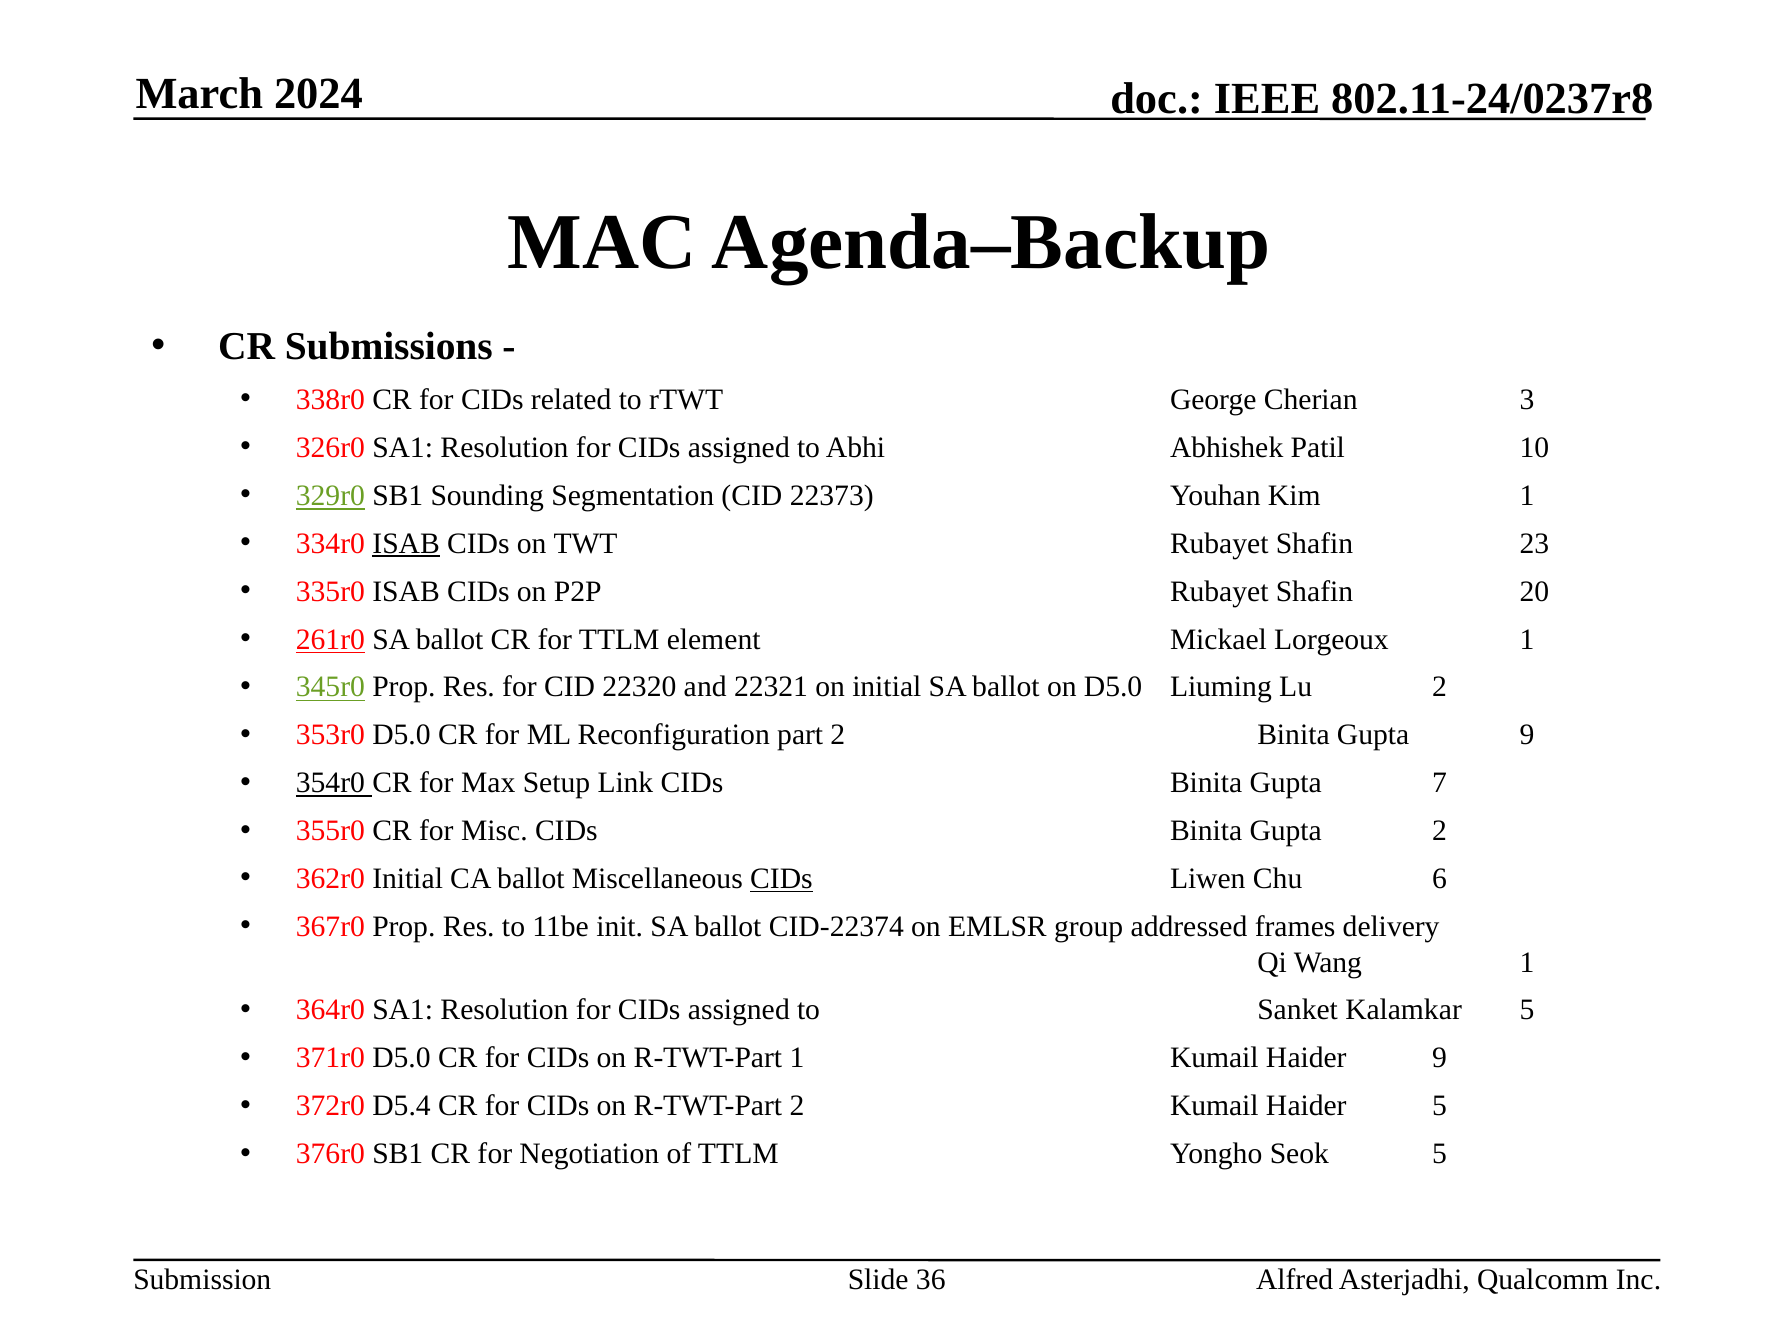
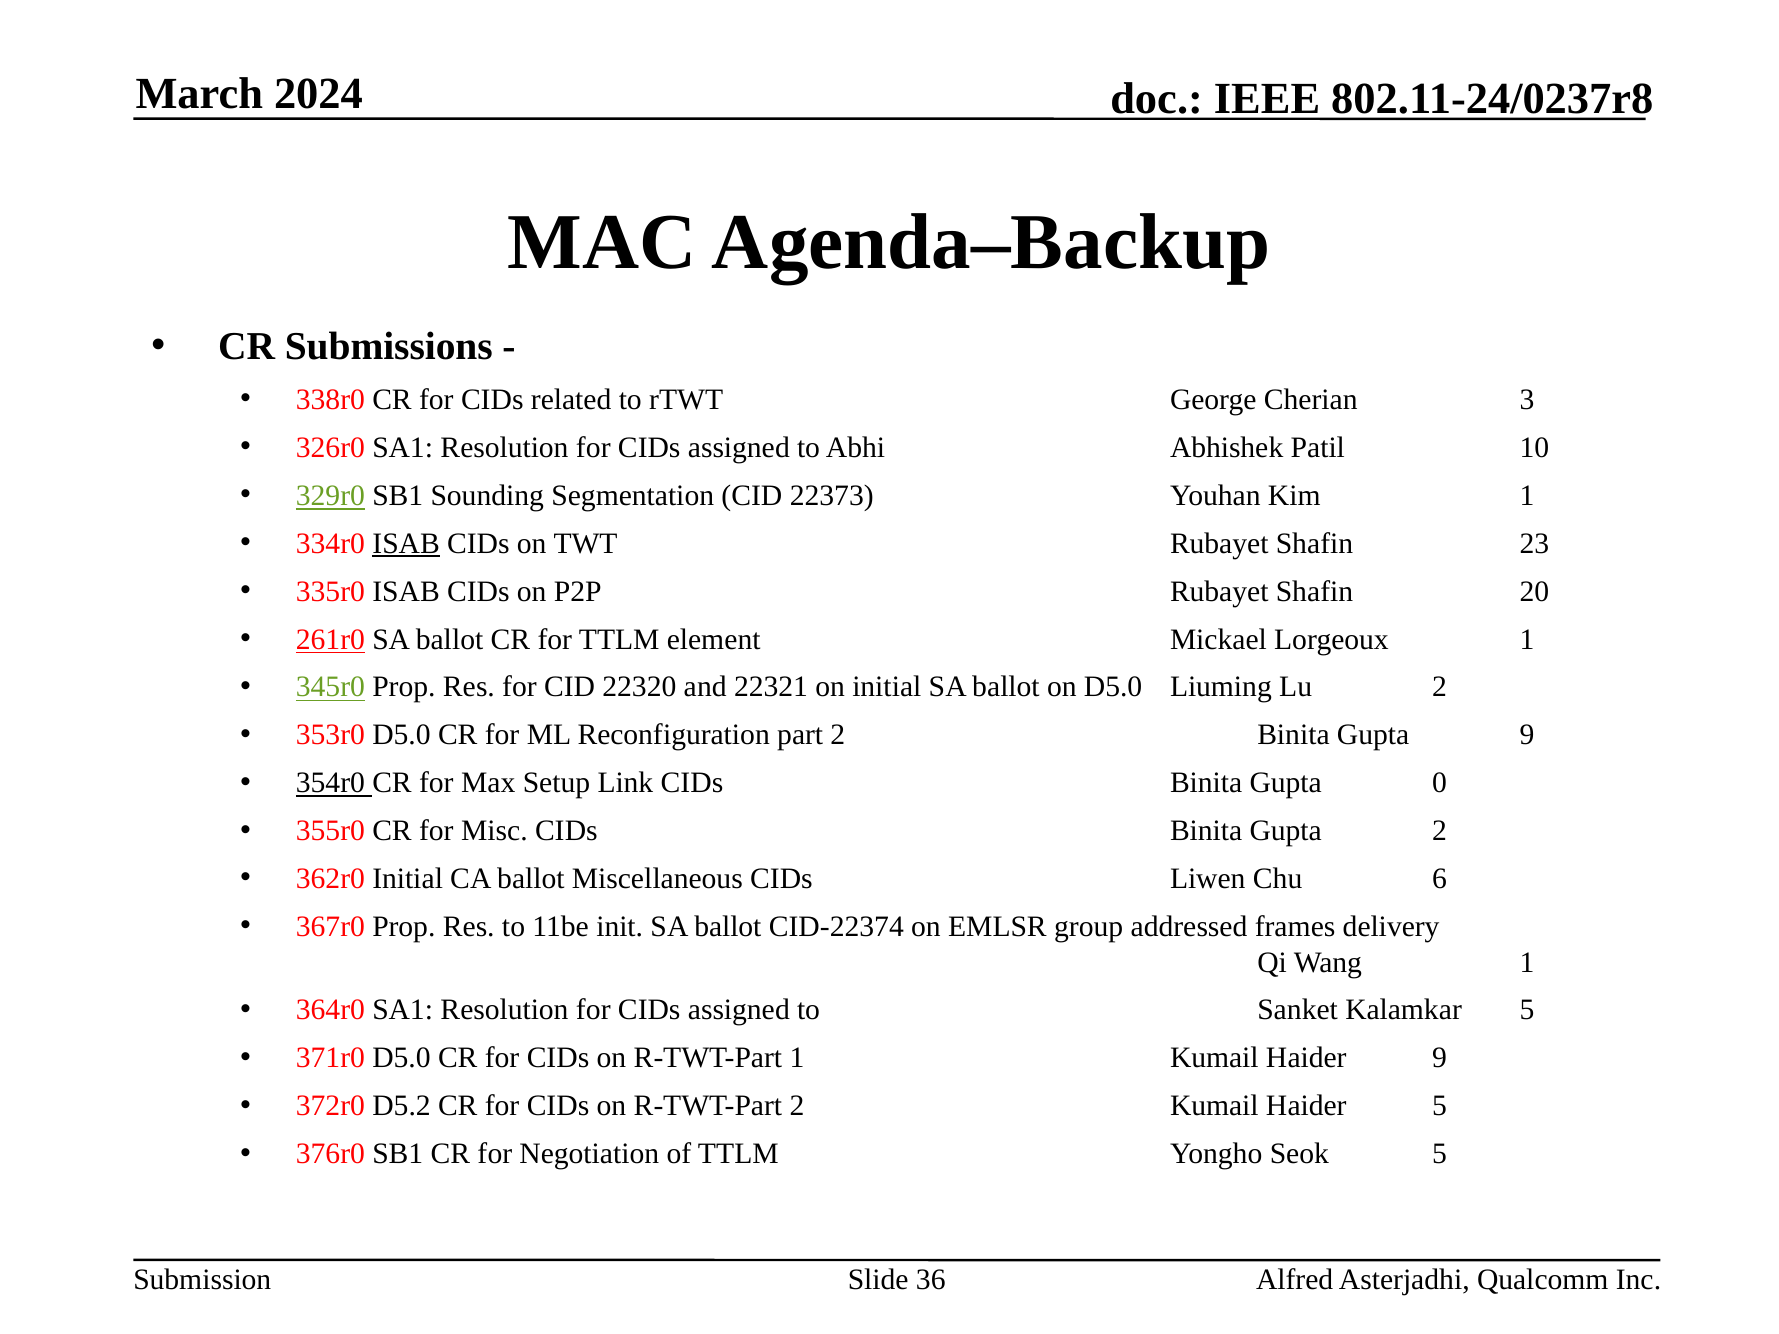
7: 7 -> 0
CIDs at (781, 879) underline: present -> none
D5.4: D5.4 -> D5.2
